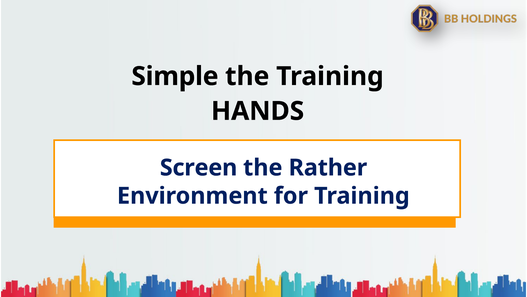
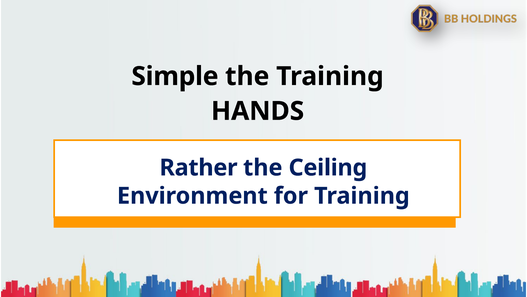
Screen: Screen -> Rather
Rather: Rather -> Ceiling
